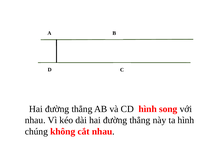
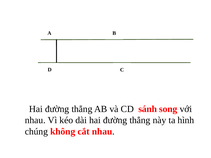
CD hình: hình -> sánh
